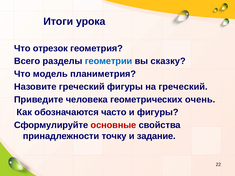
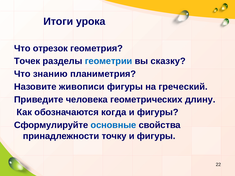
Всего: Всего -> Точек
модель: модель -> знанию
Назовите греческий: греческий -> живописи
очень: очень -> длину
часто: часто -> когда
основные colour: red -> blue
задание at (156, 136): задание -> фигуры
